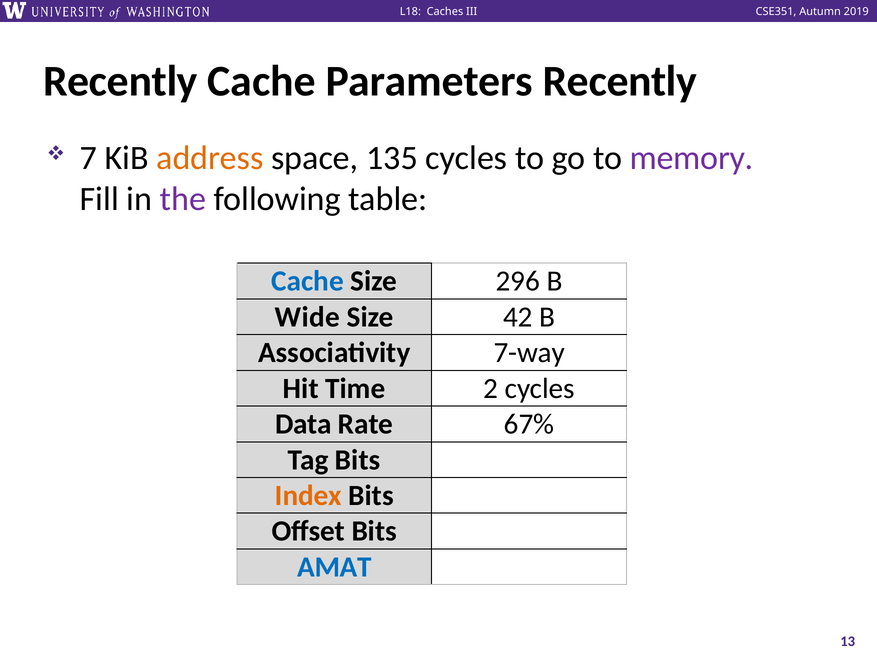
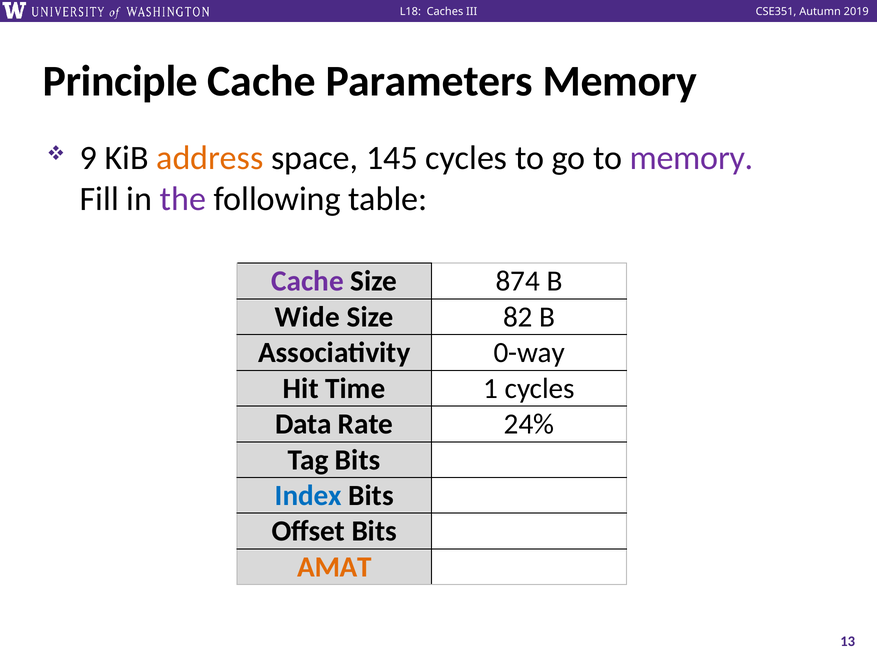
Recently at (120, 81): Recently -> Principle
Parameters Recently: Recently -> Memory
7: 7 -> 9
135: 135 -> 145
Cache at (308, 281) colour: blue -> purple
296: 296 -> 874
42: 42 -> 82
7-way: 7-way -> 0-way
2: 2 -> 1
67%: 67% -> 24%
Index colour: orange -> blue
AMAT colour: blue -> orange
